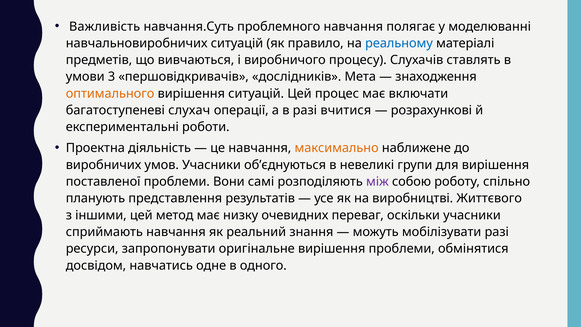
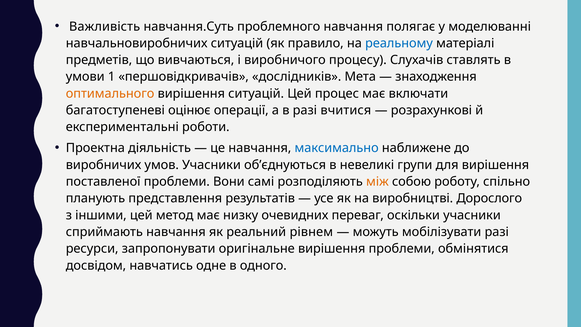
3: 3 -> 1
слухач: слухач -> оцінює
максимально colour: orange -> blue
між colour: purple -> orange
Життєвого: Життєвого -> Дорослого
знання: знання -> рівнем
